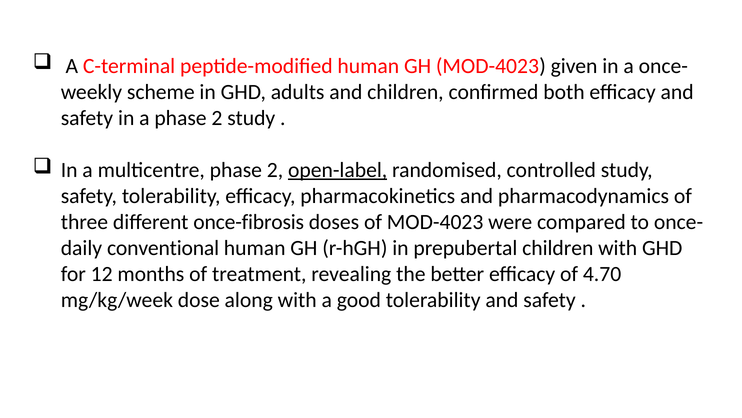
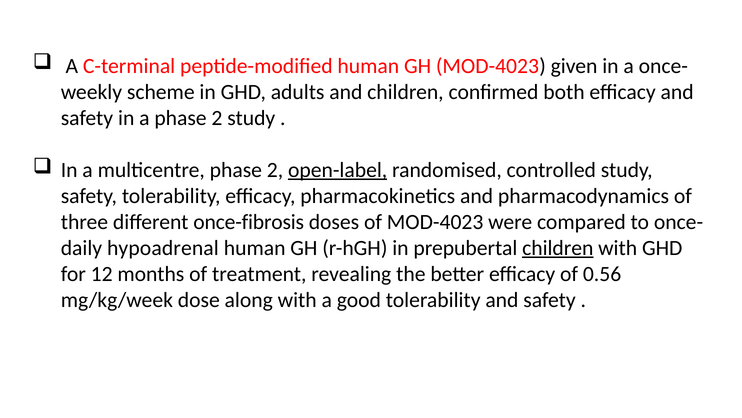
conventional: conventional -> hypoadrenal
children at (558, 248) underline: none -> present
4.70: 4.70 -> 0.56
